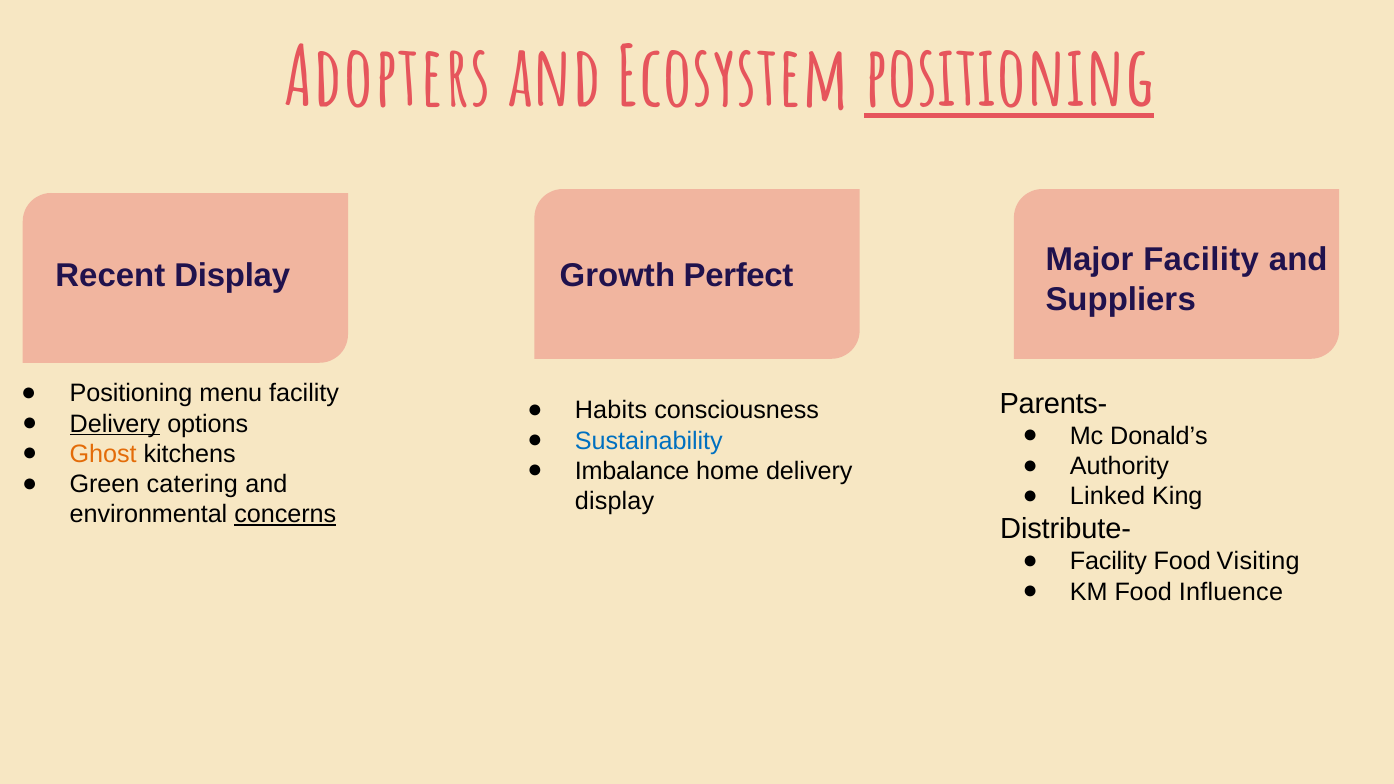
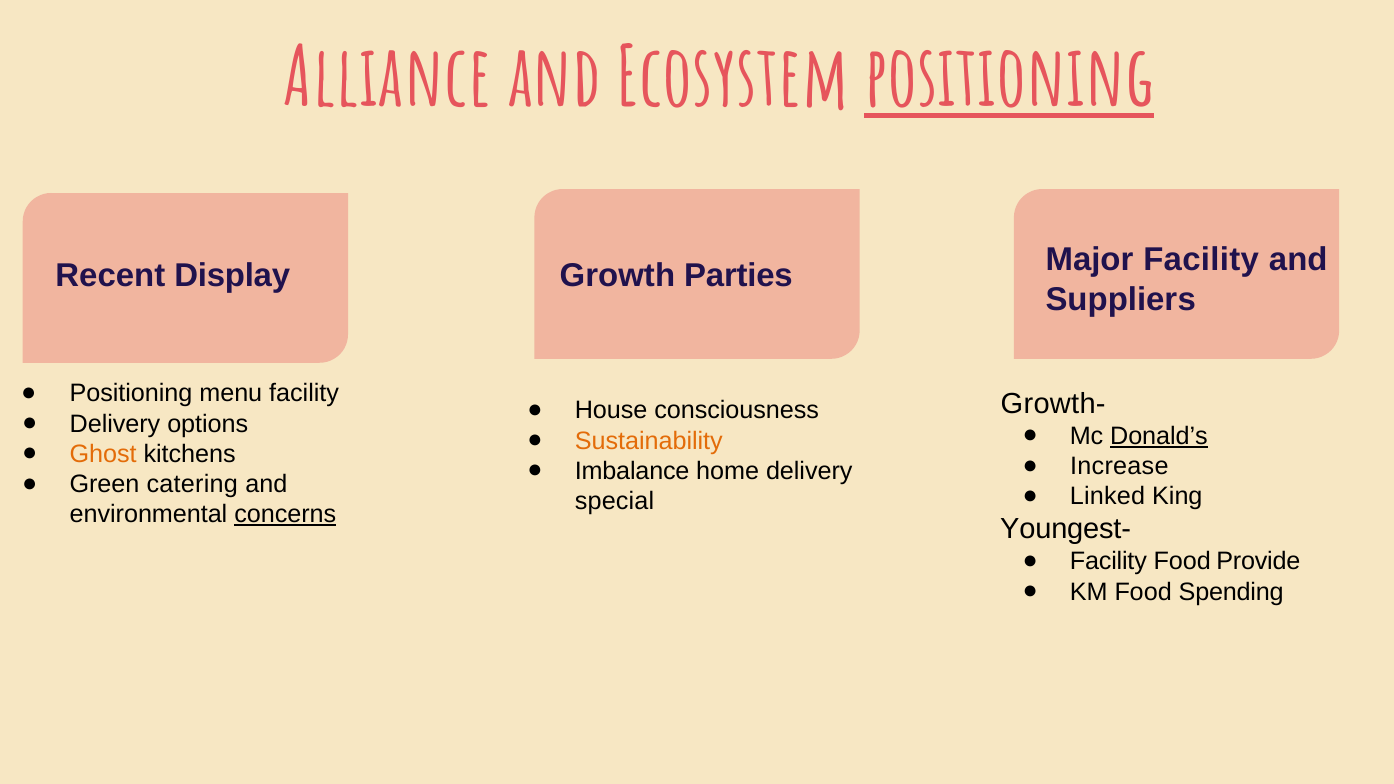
Adopters: Adopters -> Alliance
Perfect: Perfect -> Parties
Parents-: Parents- -> Growth-
Habits: Habits -> House
Delivery at (115, 424) underline: present -> none
Donald’s underline: none -> present
Sustainability colour: blue -> orange
Authority: Authority -> Increase
display at (615, 501): display -> special
Distribute-: Distribute- -> Youngest-
Visiting: Visiting -> Provide
Influence: Influence -> Spending
